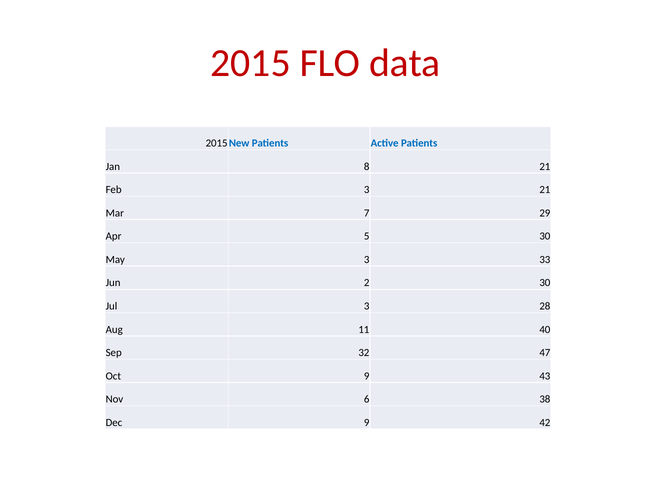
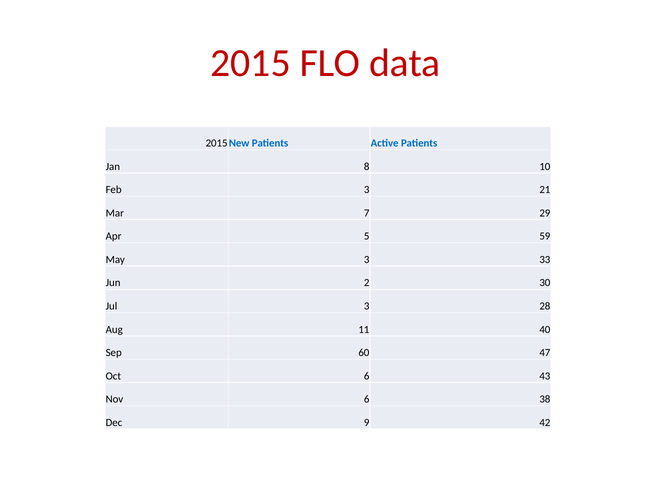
8 21: 21 -> 10
5 30: 30 -> 59
32: 32 -> 60
Oct 9: 9 -> 6
